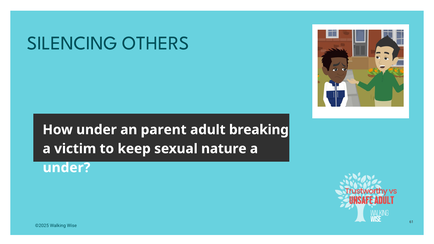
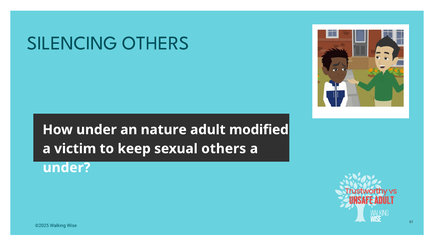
parent: parent -> nature
breaking: breaking -> modified
sexual nature: nature -> others
